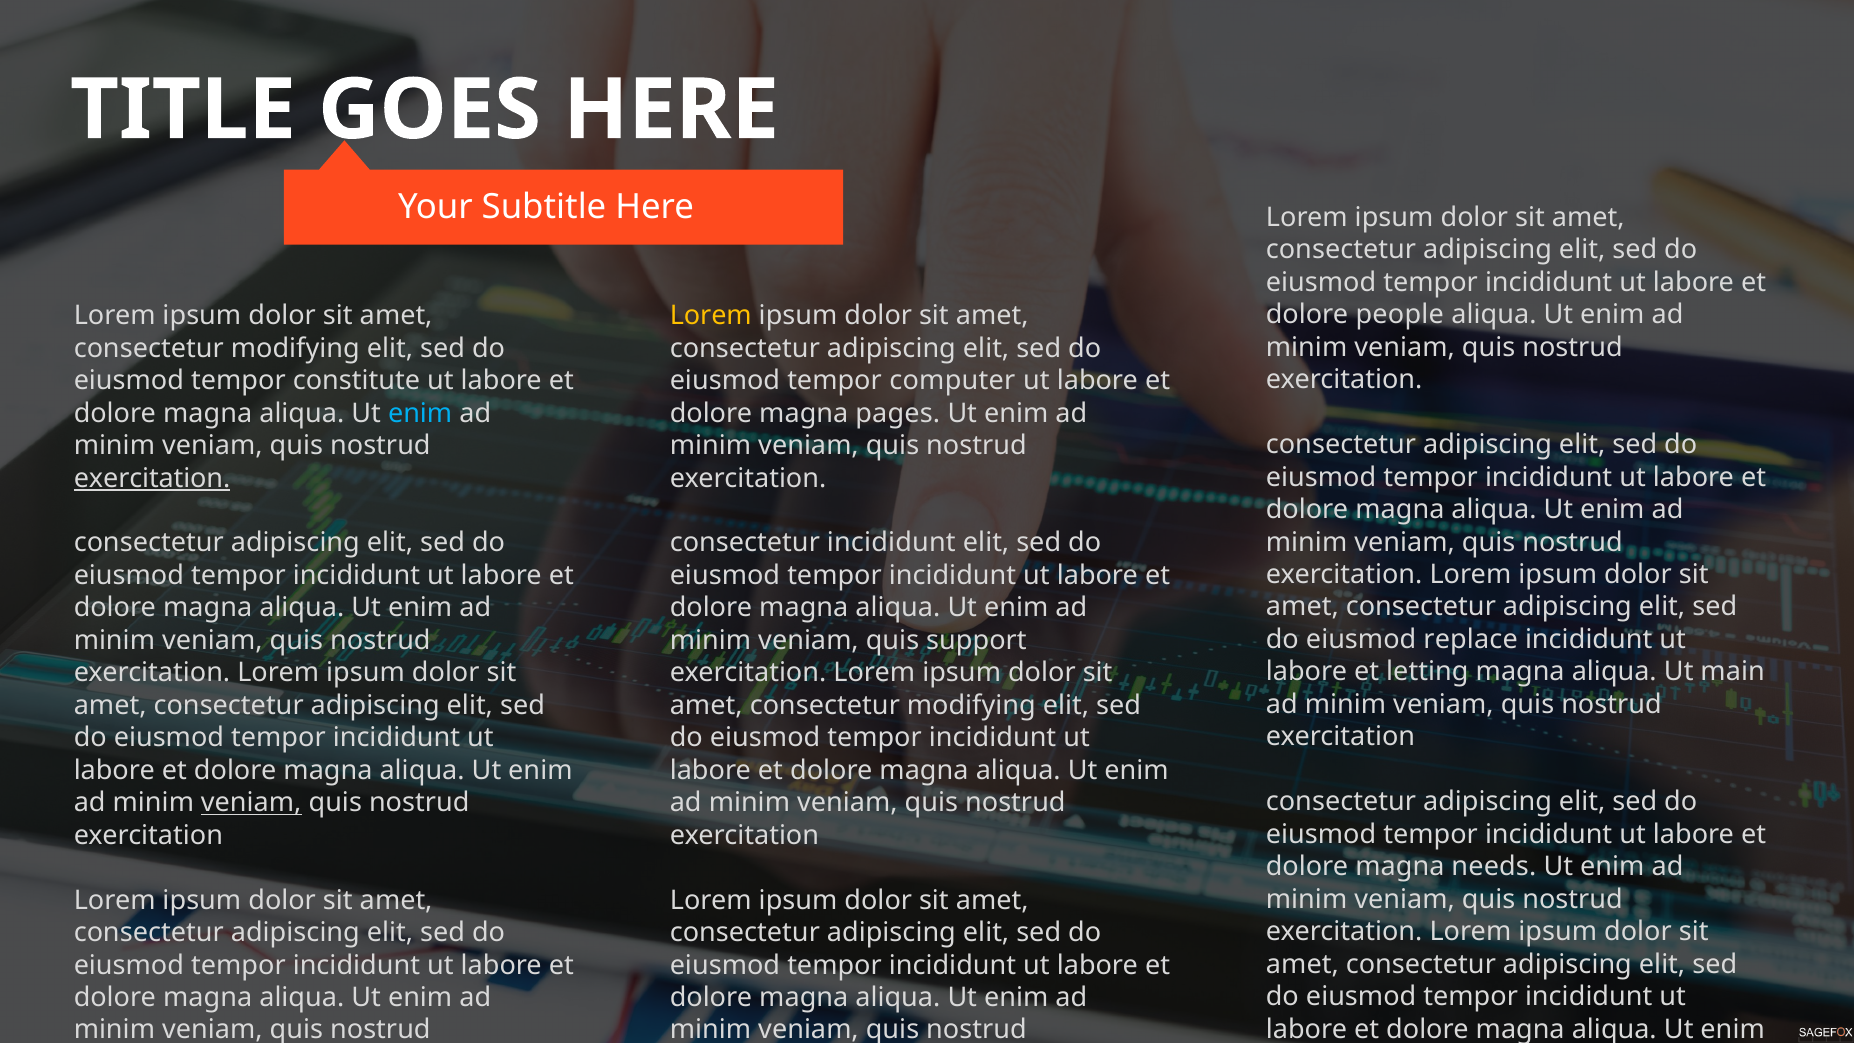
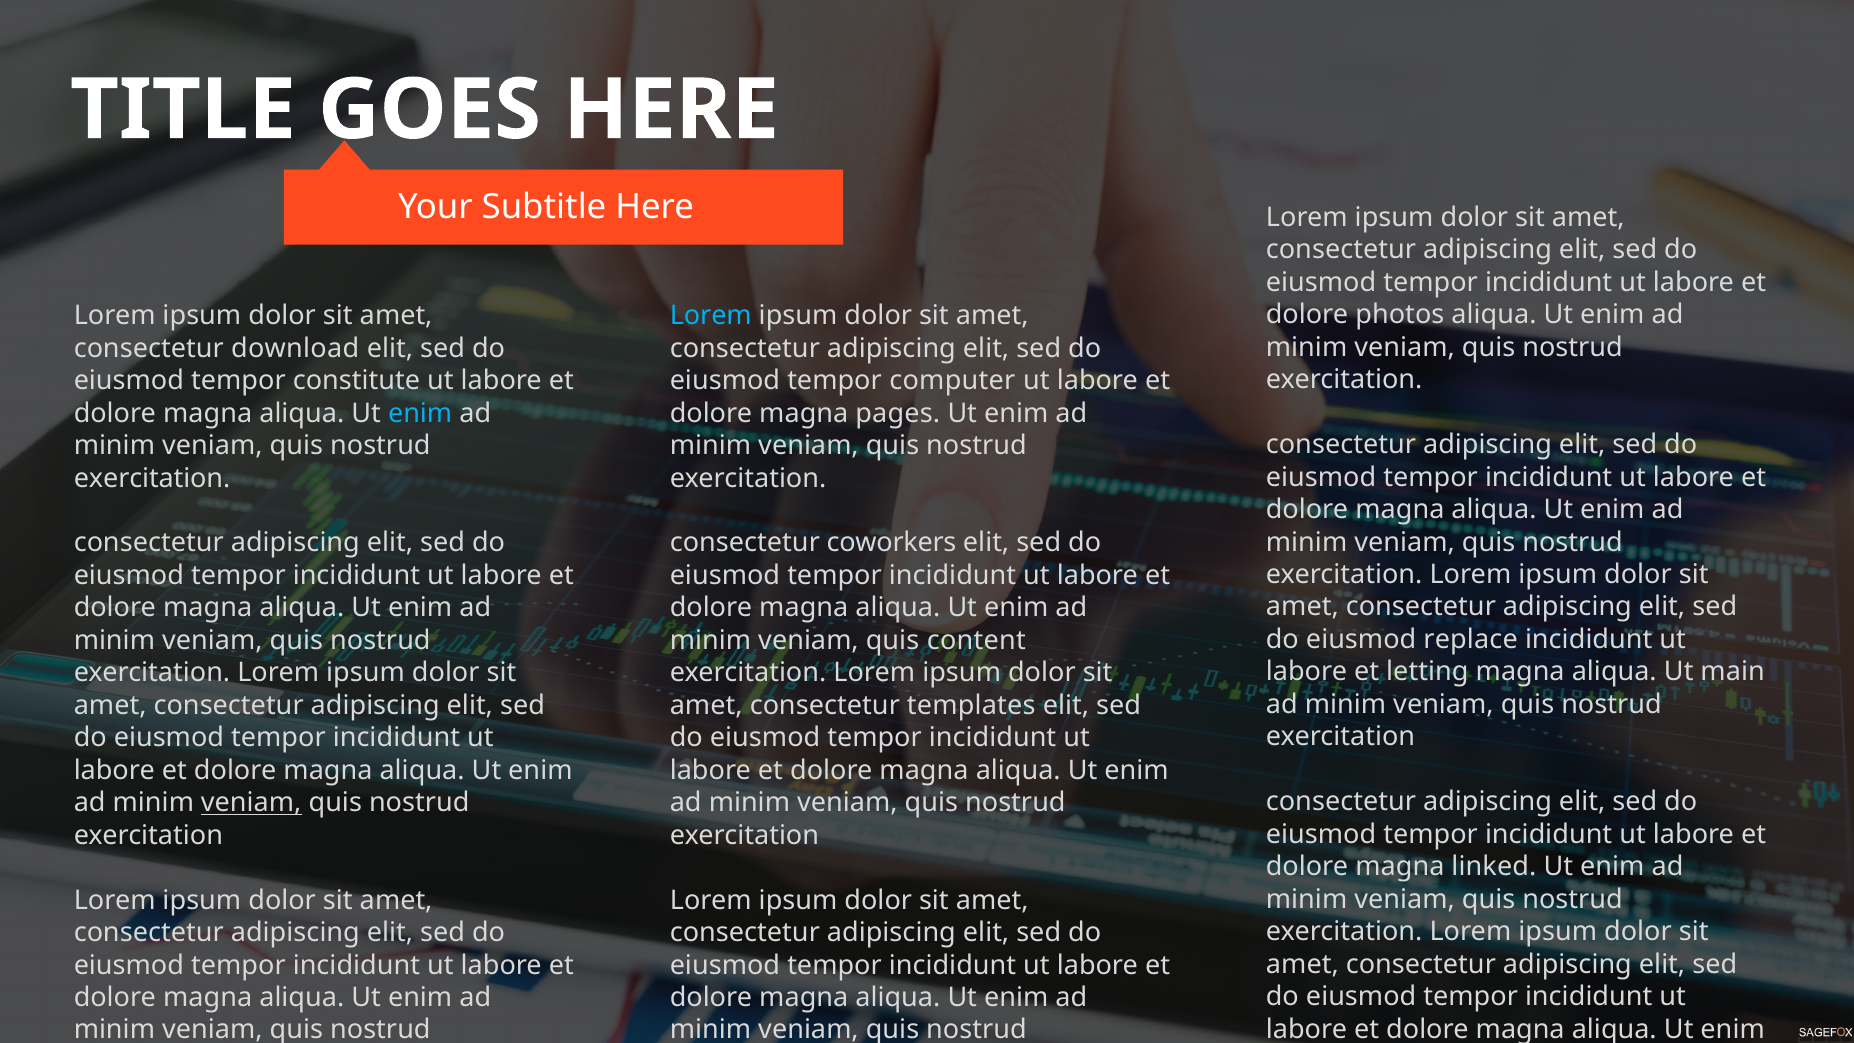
people: people -> photos
Lorem at (711, 316) colour: yellow -> light blue
modifying at (295, 348): modifying -> download
exercitation at (152, 478) underline: present -> none
consectetur incididunt: incididunt -> coworkers
support: support -> content
modifying at (971, 705): modifying -> templates
needs: needs -> linked
